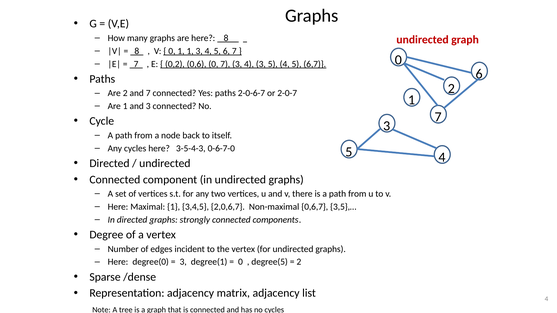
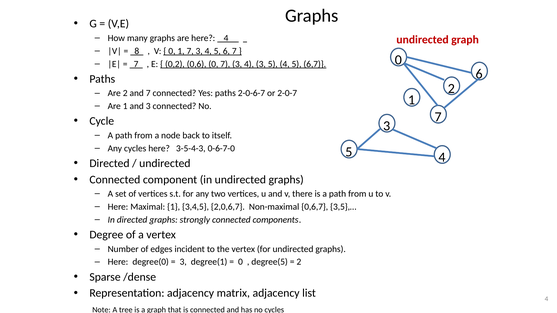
here 8: 8 -> 4
1 at (190, 51): 1 -> 7
